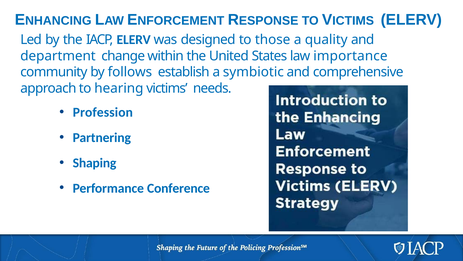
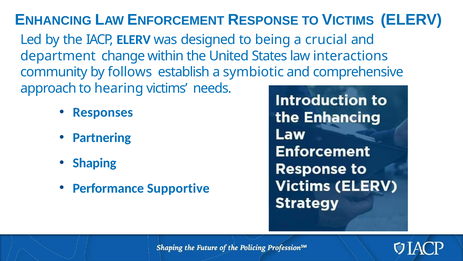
those: those -> being
quality: quality -> crucial
importance: importance -> interactions
Profession: Profession -> Responses
Conference: Conference -> Supportive
